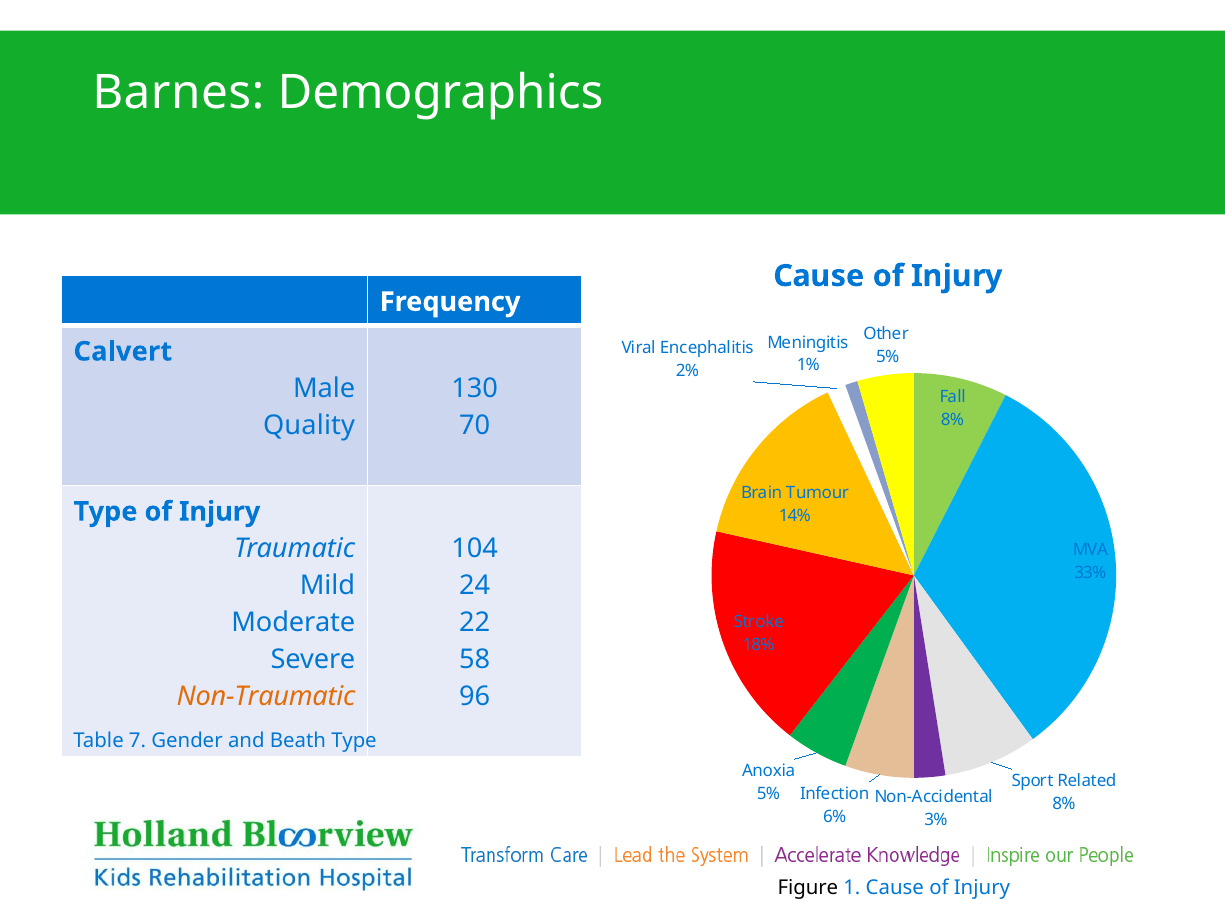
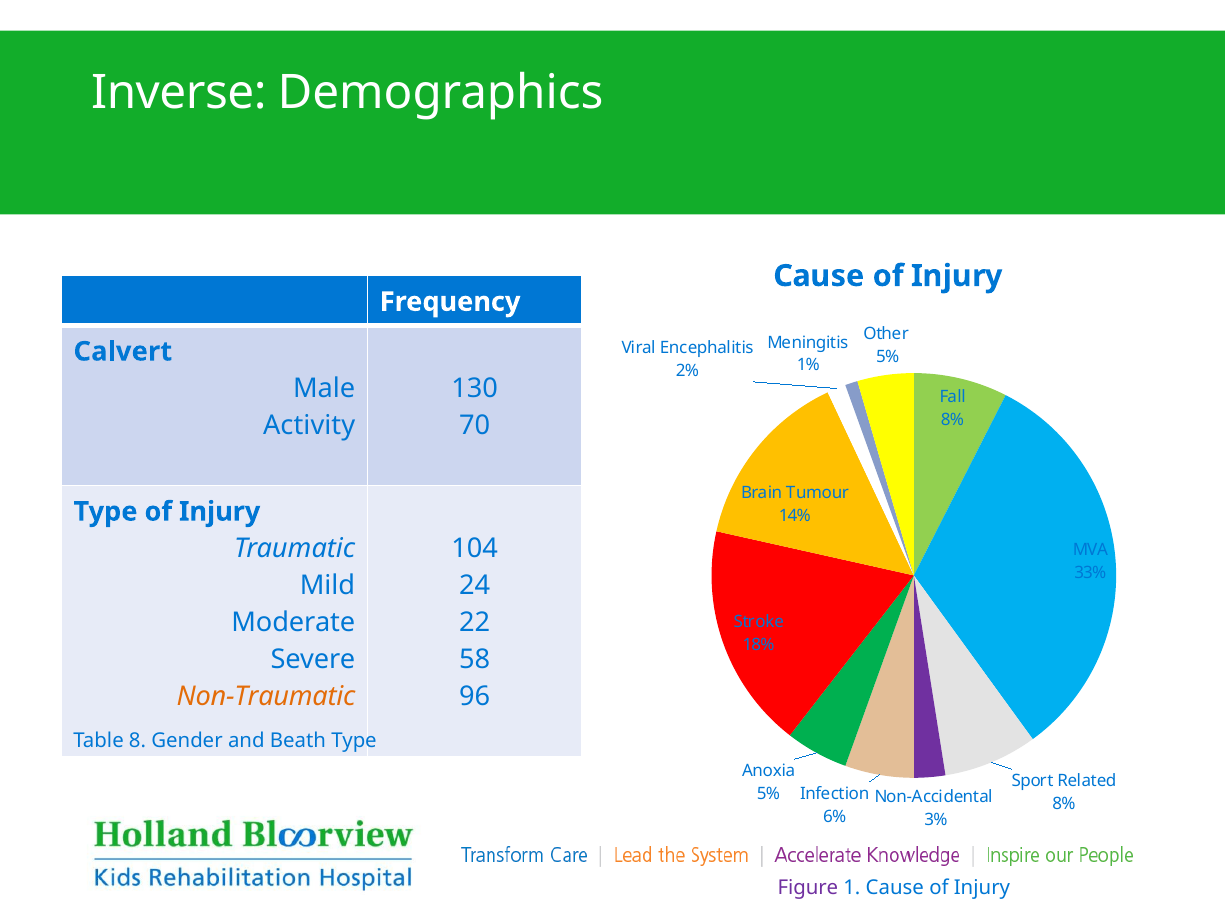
Barnes: Barnes -> Inverse
Quality: Quality -> Activity
7: 7 -> 8
Figure colour: black -> purple
